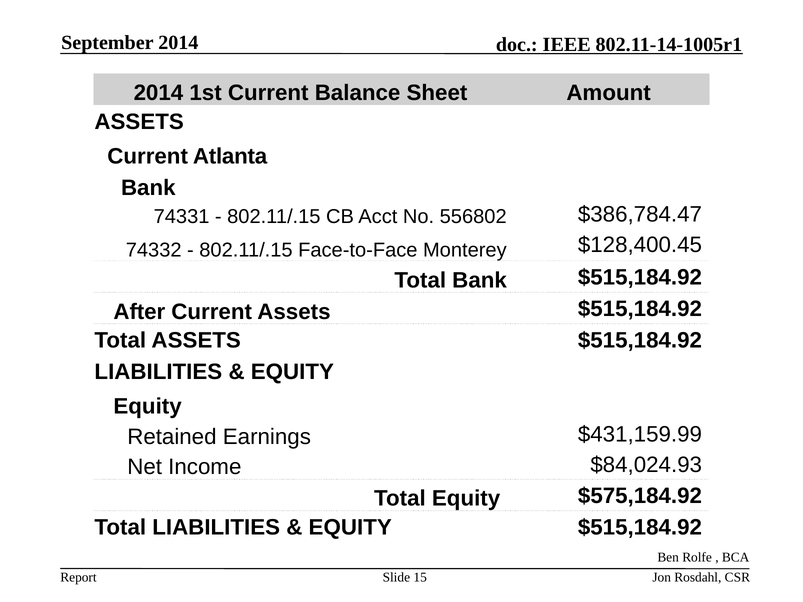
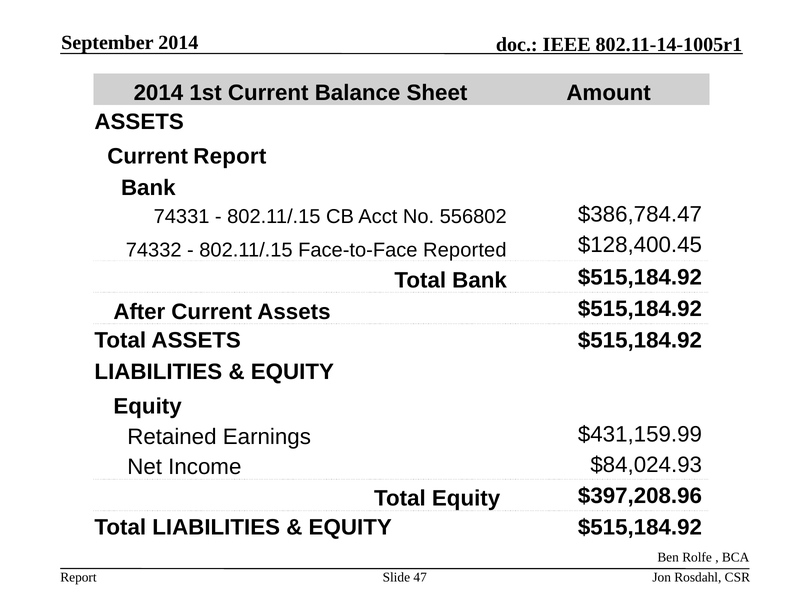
Current Atlanta: Atlanta -> Report
Monterey: Monterey -> Reported
$575,184.92: $575,184.92 -> $397,208.96
15: 15 -> 47
